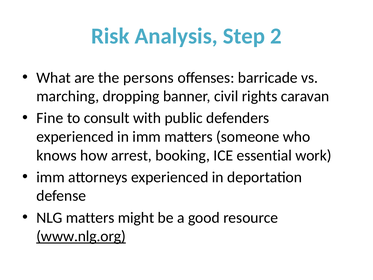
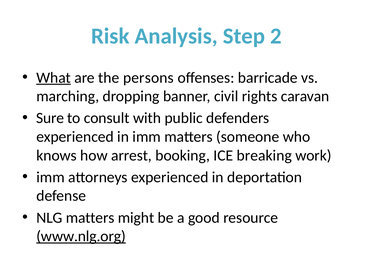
What underline: none -> present
Fine: Fine -> Sure
essential: essential -> breaking
